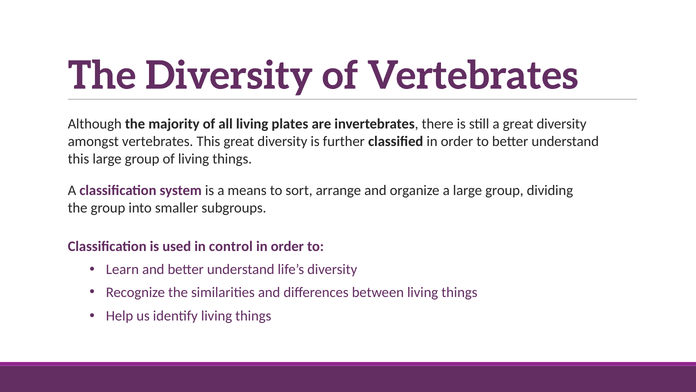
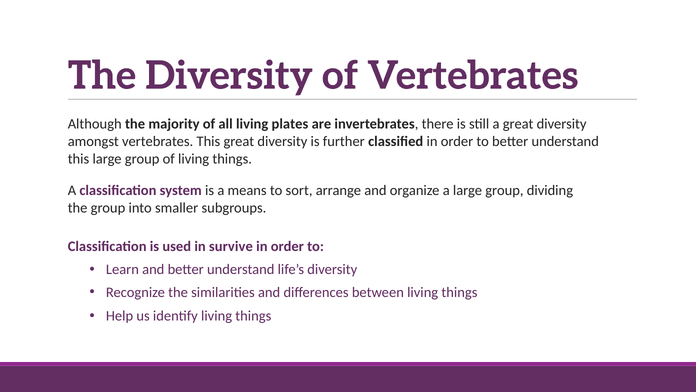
control: control -> survive
